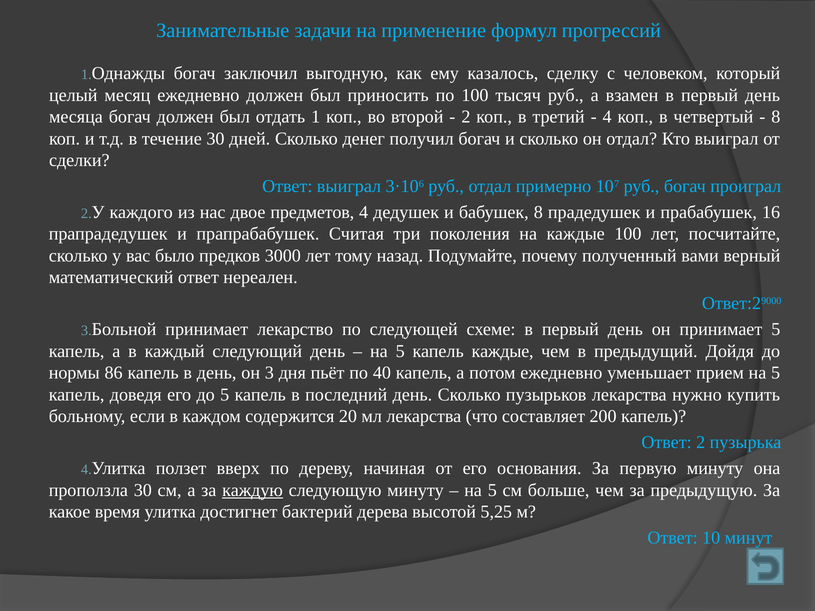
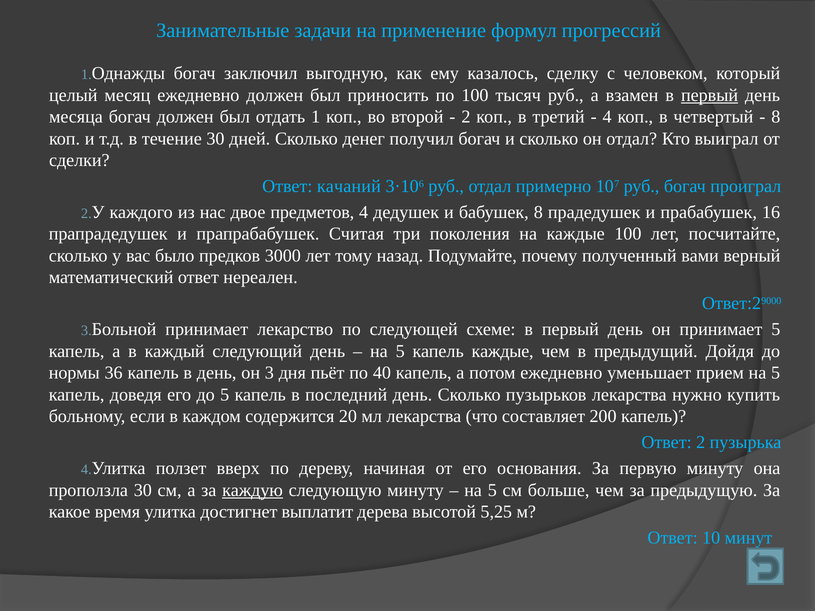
первый at (710, 95) underline: none -> present
Ответ выиграл: выиграл -> качаний
86: 86 -> 36
бактерий: бактерий -> выплатит
